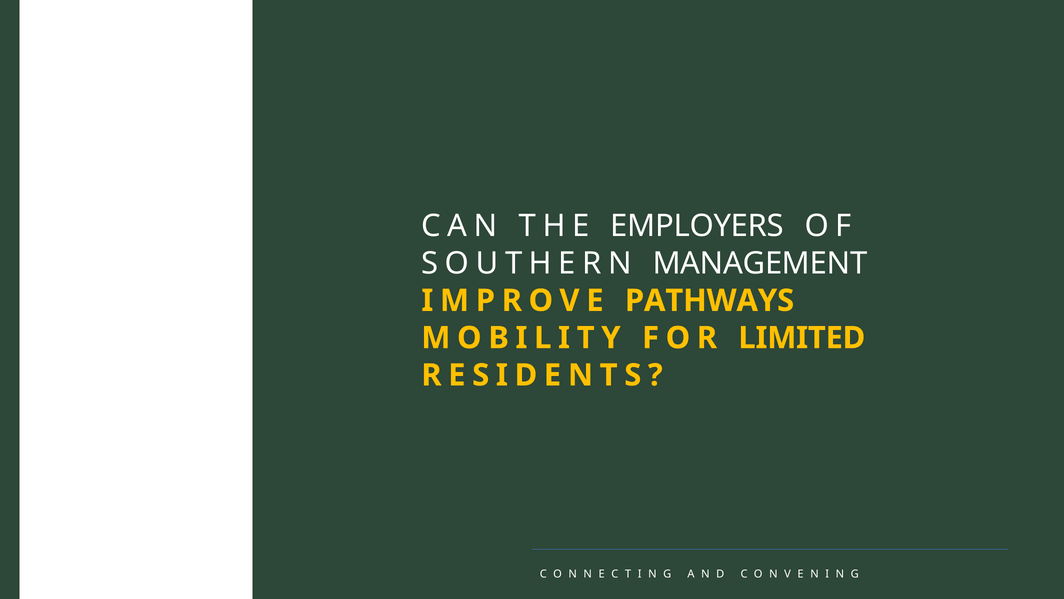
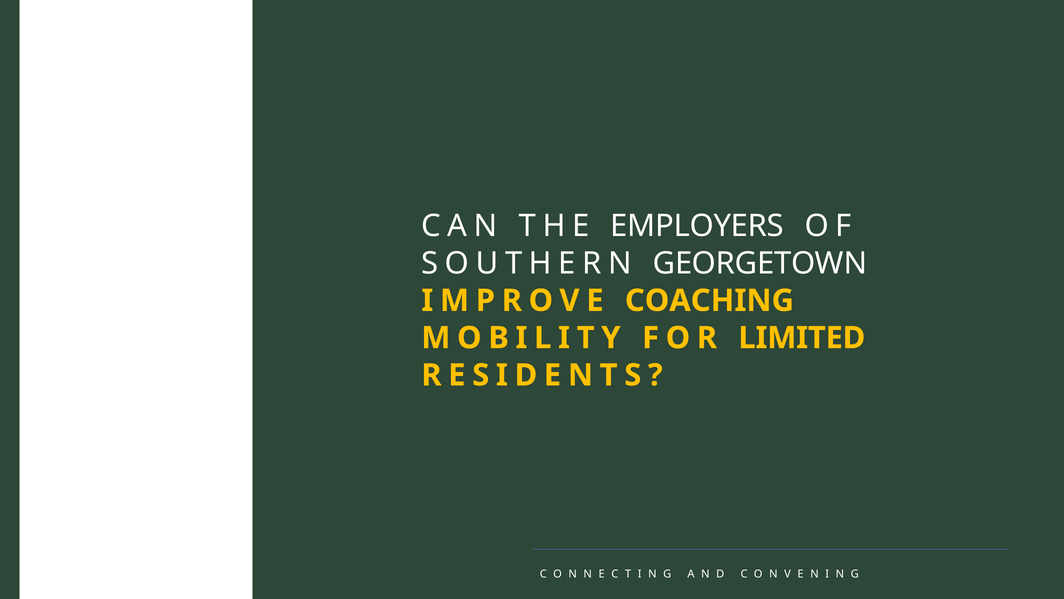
MANAGEMENT: MANAGEMENT -> GEORGETOWN
PATHWAYS: PATHWAYS -> COACHING
